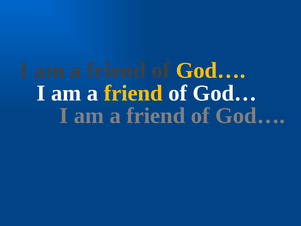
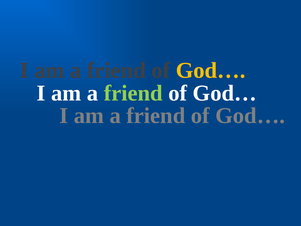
friend at (133, 93) colour: yellow -> light green
